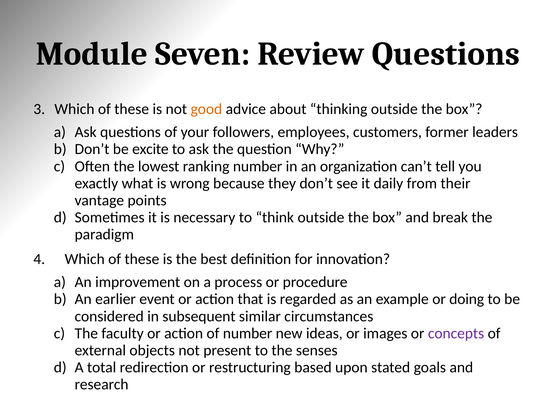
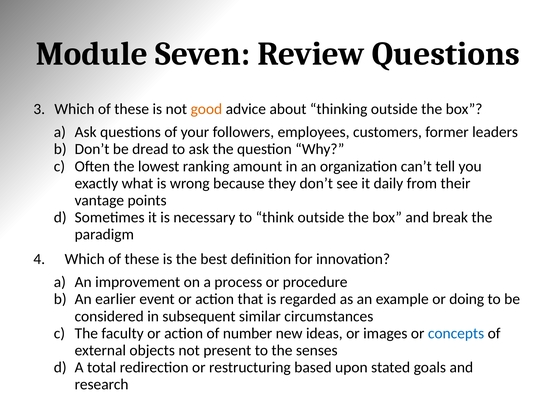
excite: excite -> dread
ranking number: number -> amount
concepts colour: purple -> blue
